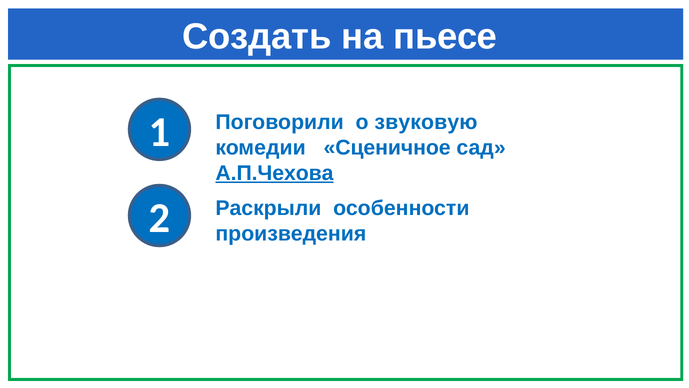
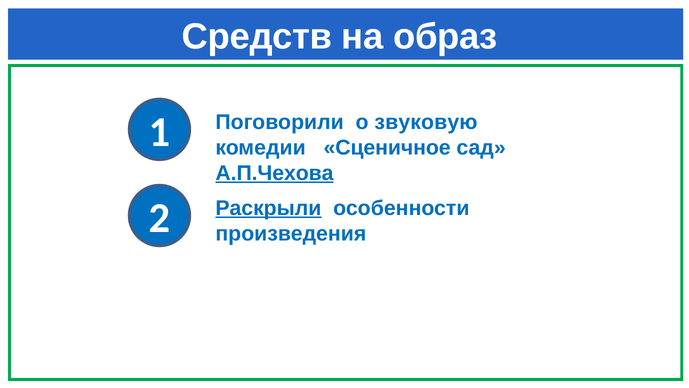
Создать: Создать -> Средств
пьесе: пьесе -> образ
Раскрыли underline: none -> present
